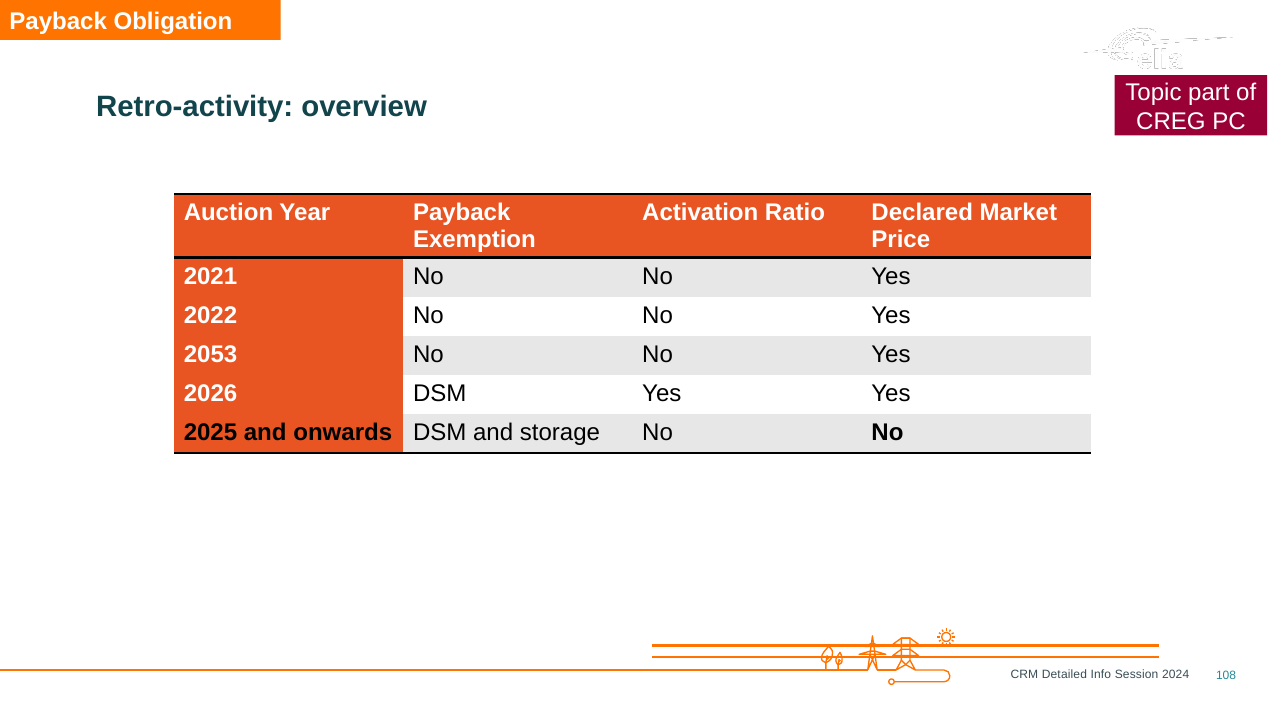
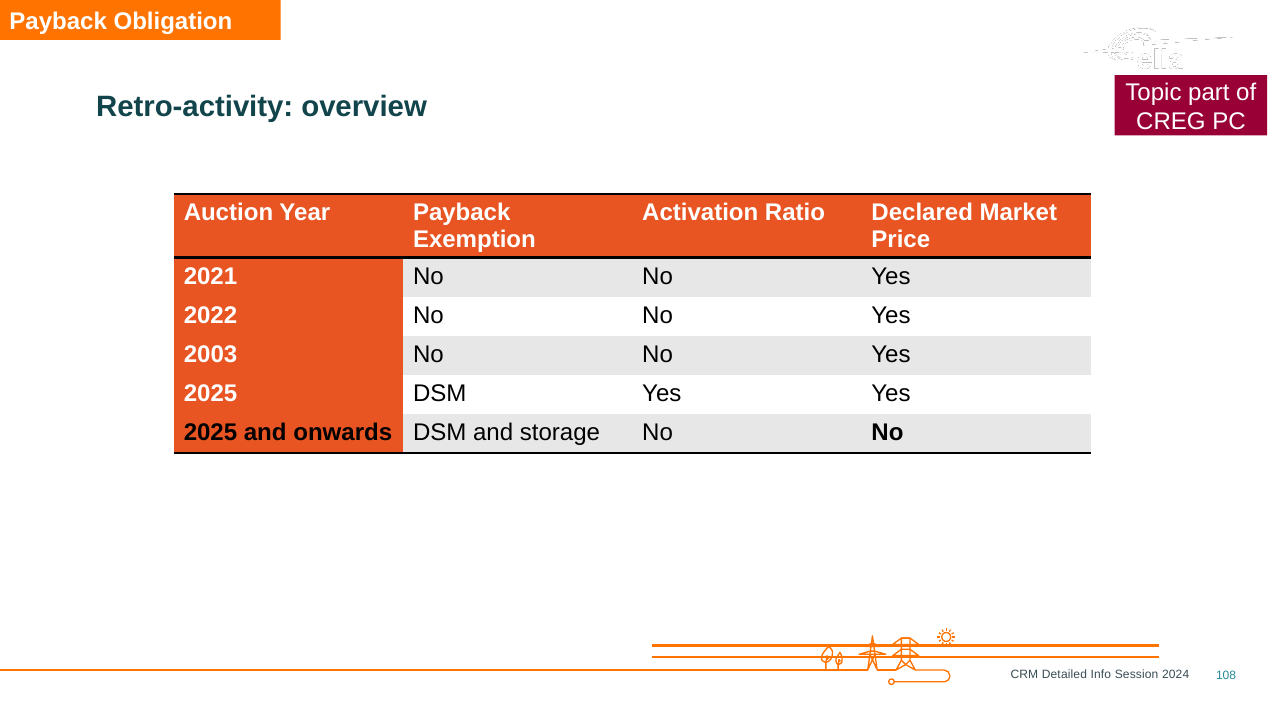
2053: 2053 -> 2003
2026 at (211, 393): 2026 -> 2025
